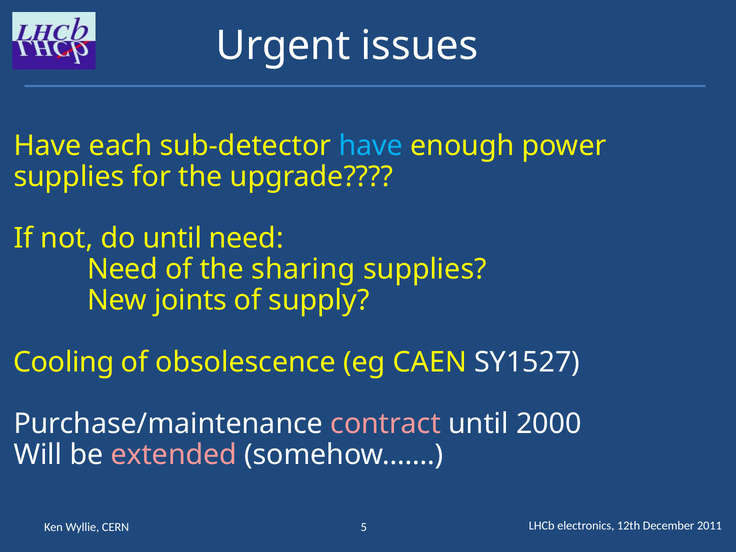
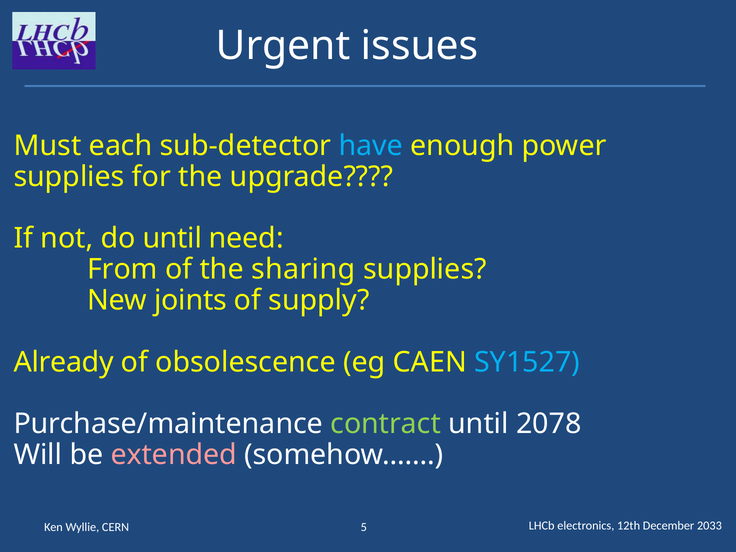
Have at (48, 146): Have -> Must
Need at (123, 269): Need -> From
Cooling: Cooling -> Already
SY1527 colour: white -> light blue
contract colour: pink -> light green
2000: 2000 -> 2078
2011: 2011 -> 2033
